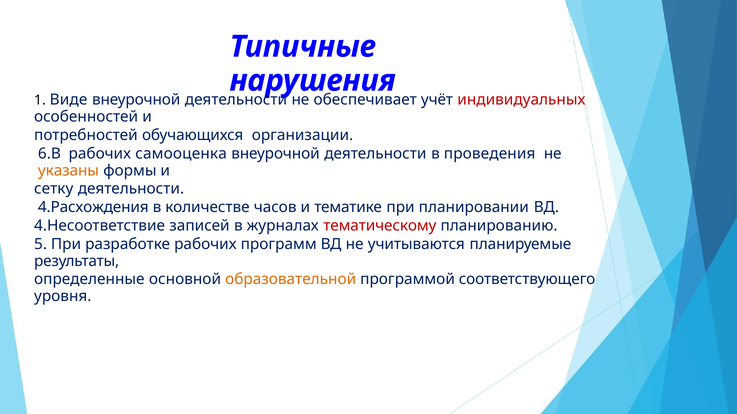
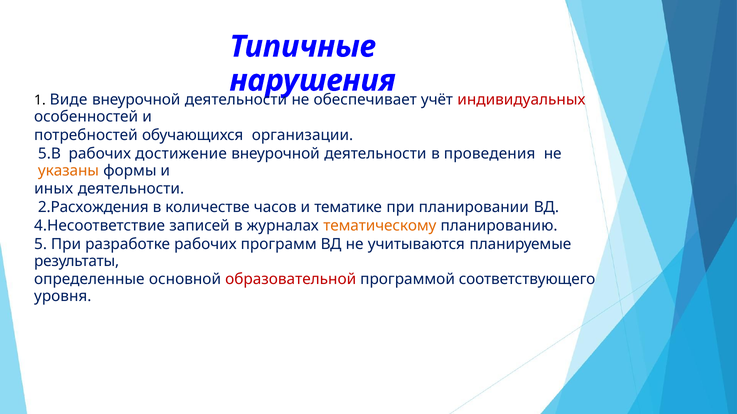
6.В: 6.В -> 5.В
самооценка: самооценка -> достижение
сетку: сетку -> иных
4.Расхождения: 4.Расхождения -> 2.Расхождения
тематическому colour: red -> orange
образовательной colour: orange -> red
